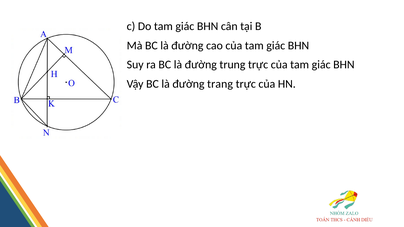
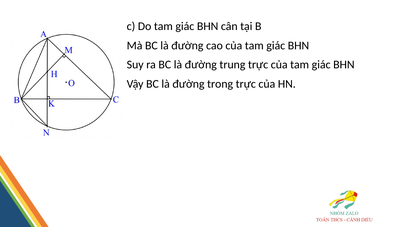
trang: trang -> trong
